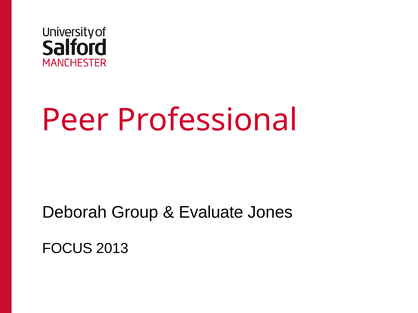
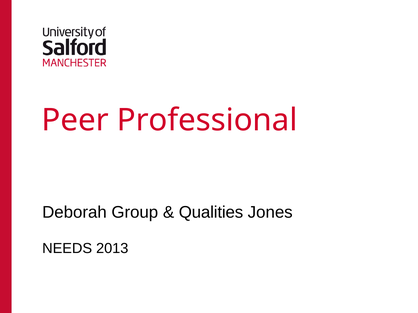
Evaluate: Evaluate -> Qualities
FOCUS: FOCUS -> NEEDS
